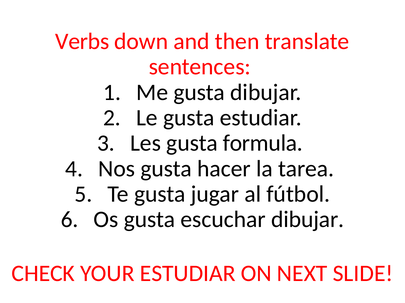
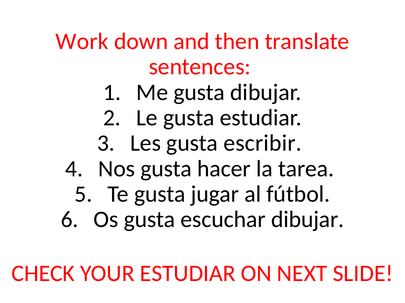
Verbs: Verbs -> Work
formula: formula -> escribir
